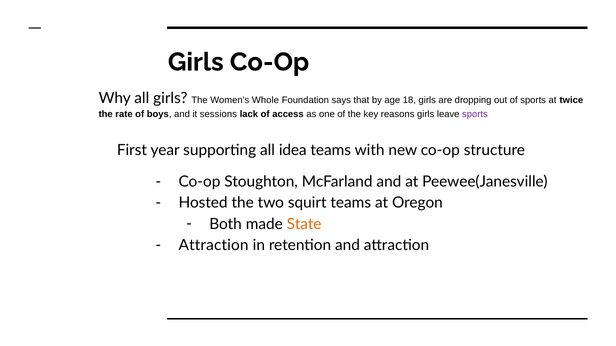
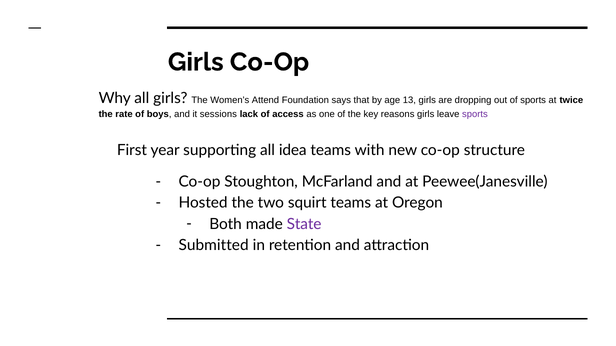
Whole: Whole -> Attend
18: 18 -> 13
State colour: orange -> purple
Attraction at (214, 246): Attraction -> Submitted
